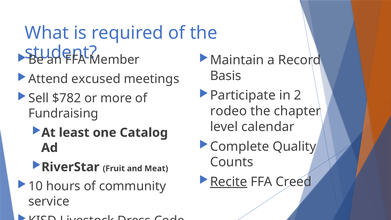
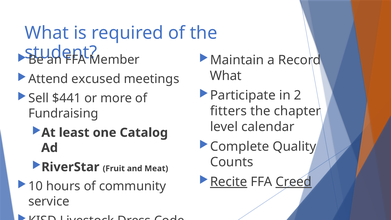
Basis at (226, 76): Basis -> What
$782: $782 -> $441
rodeo: rodeo -> fitters
Creed underline: none -> present
